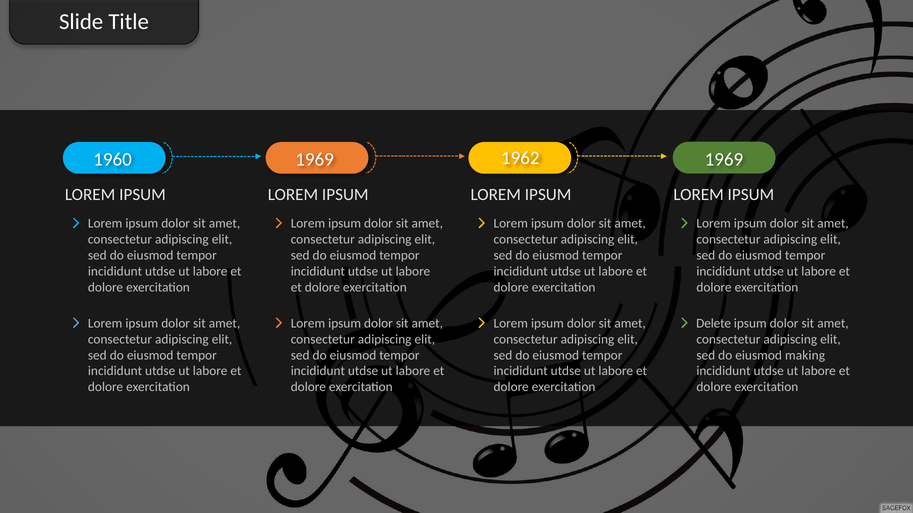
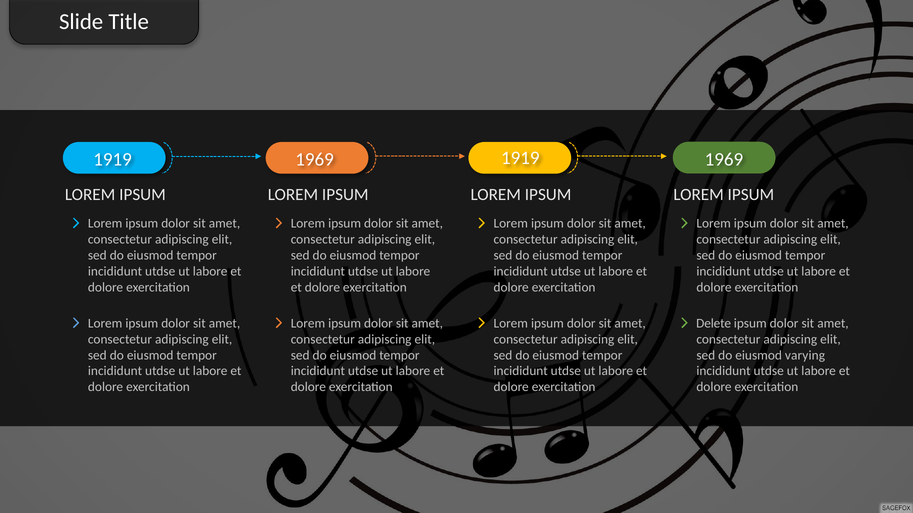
1960 at (113, 159): 1960 -> 1919
1969 1962: 1962 -> 1919
making: making -> varying
